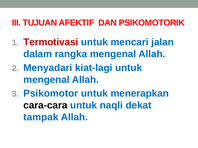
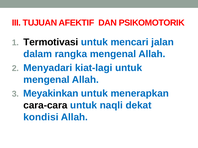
Termotivasi colour: red -> black
Psikomotor: Psikomotor -> Meyakinkan
tampak: tampak -> kondisi
